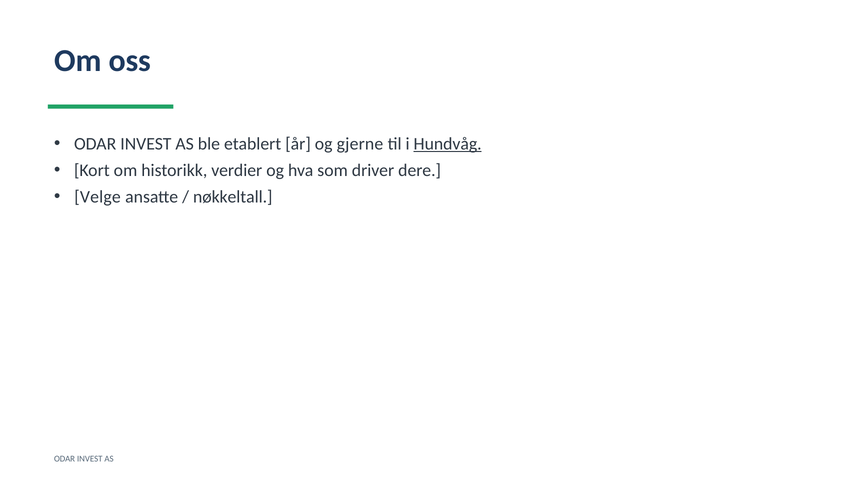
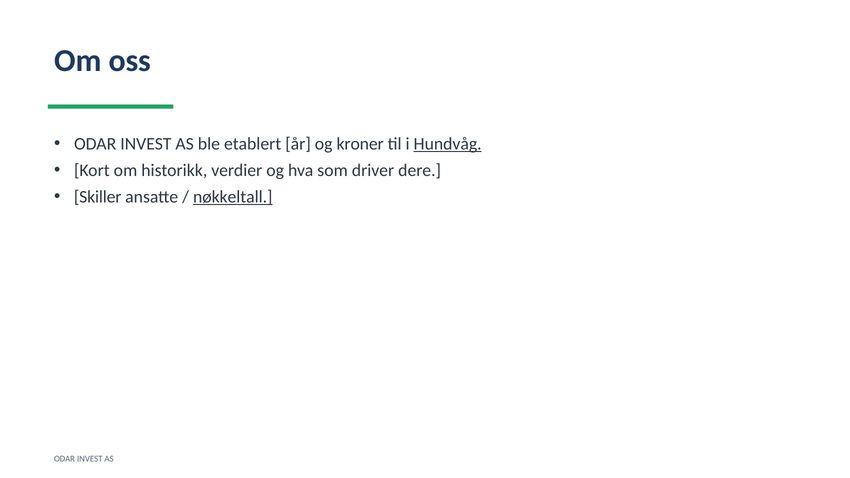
gjerne: gjerne -> kroner
Velge: Velge -> Skiller
nøkkeltall underline: none -> present
